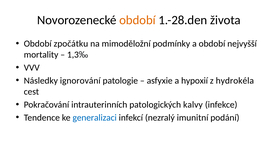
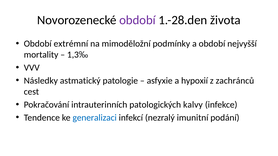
období at (137, 20) colour: orange -> purple
zpočátku: zpočátku -> extrémní
ignorování: ignorování -> astmatický
hydrokéla: hydrokéla -> zachránců
